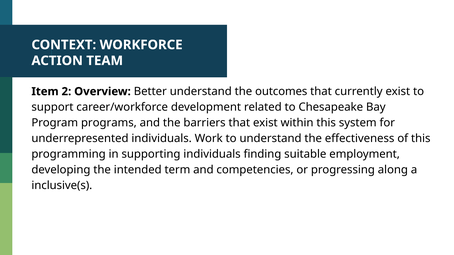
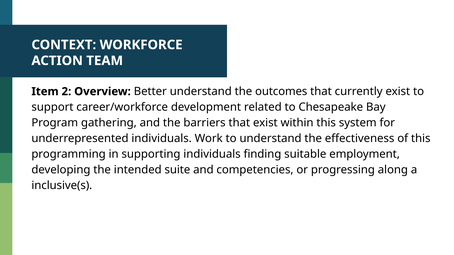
programs: programs -> gathering
term: term -> suite
